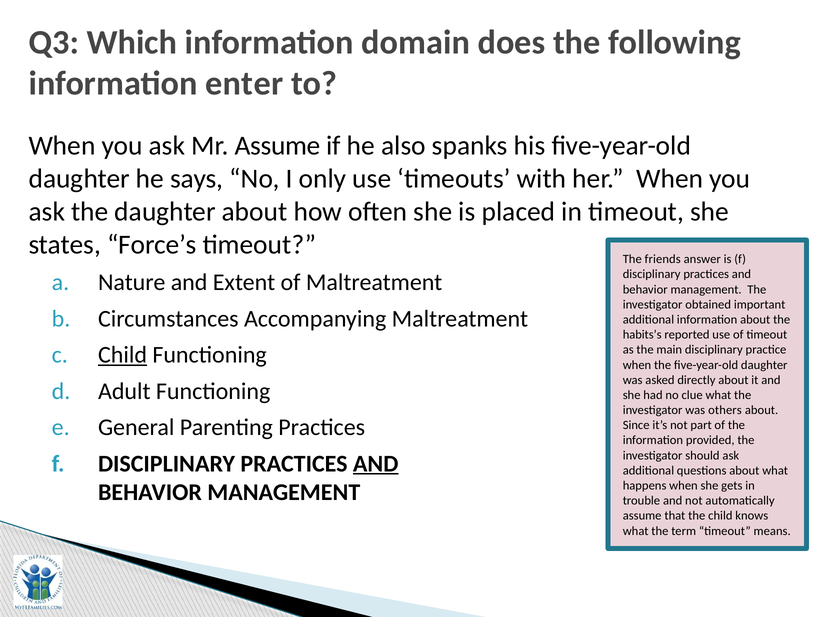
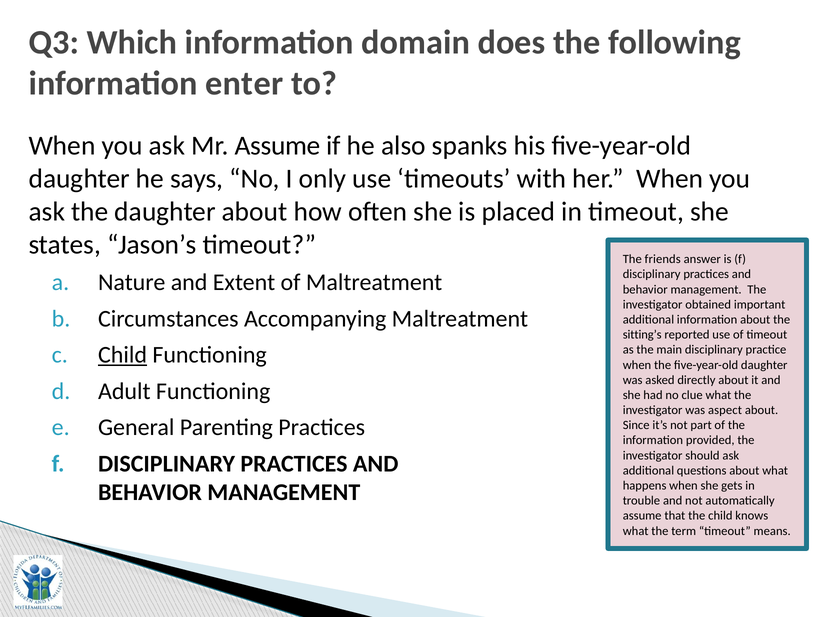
Force’s: Force’s -> Jason’s
habits’s: habits’s -> sitting’s
others: others -> aspect
AND at (376, 464) underline: present -> none
